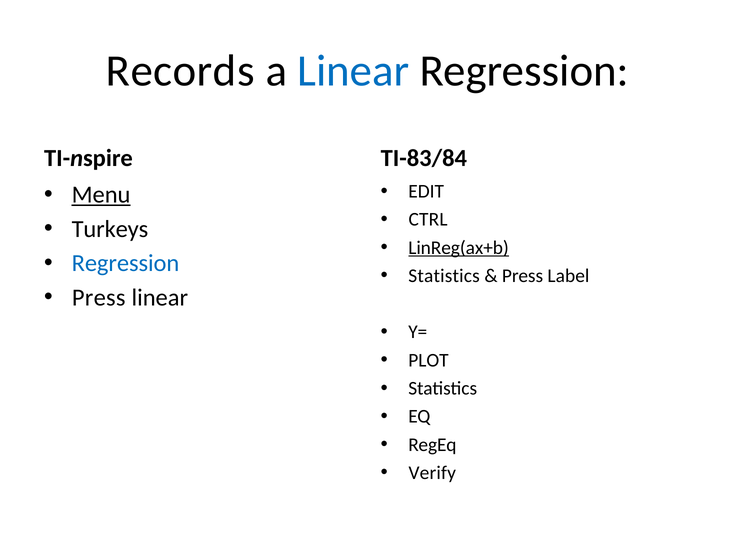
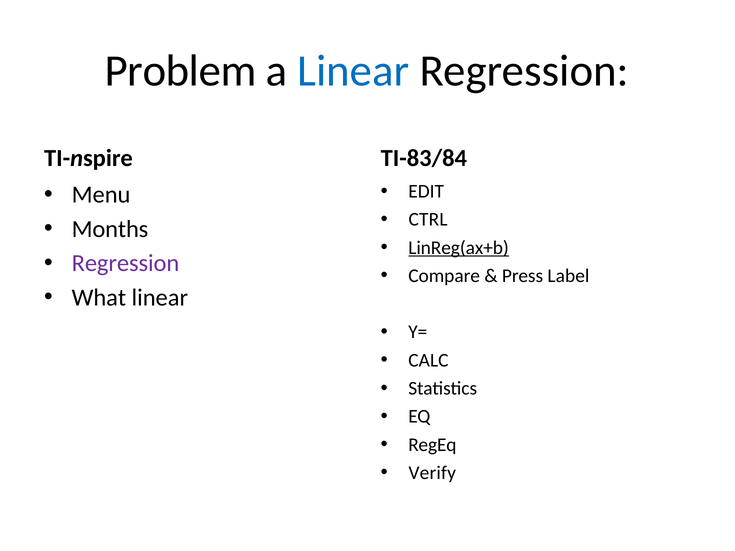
Records: Records -> Problem
Menu underline: present -> none
Turkeys: Turkeys -> Months
Regression at (125, 263) colour: blue -> purple
Statistics at (444, 276): Statistics -> Compare
Press at (99, 298): Press -> What
PLOT: PLOT -> CALC
